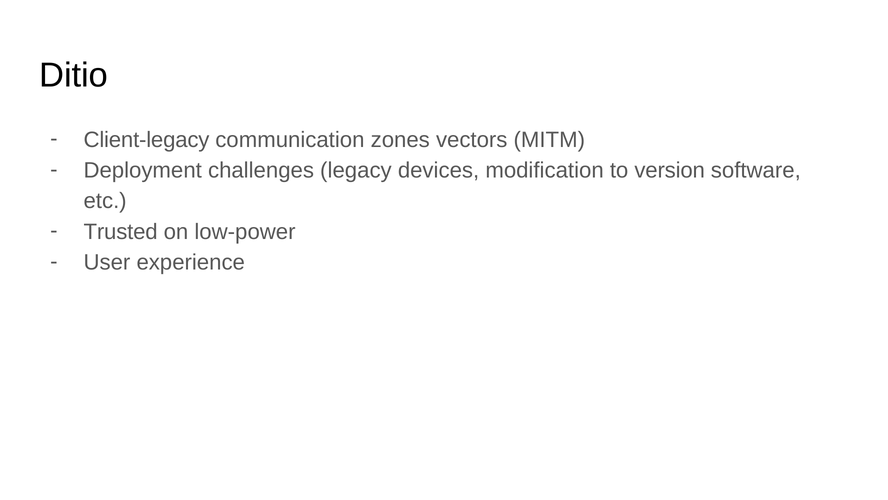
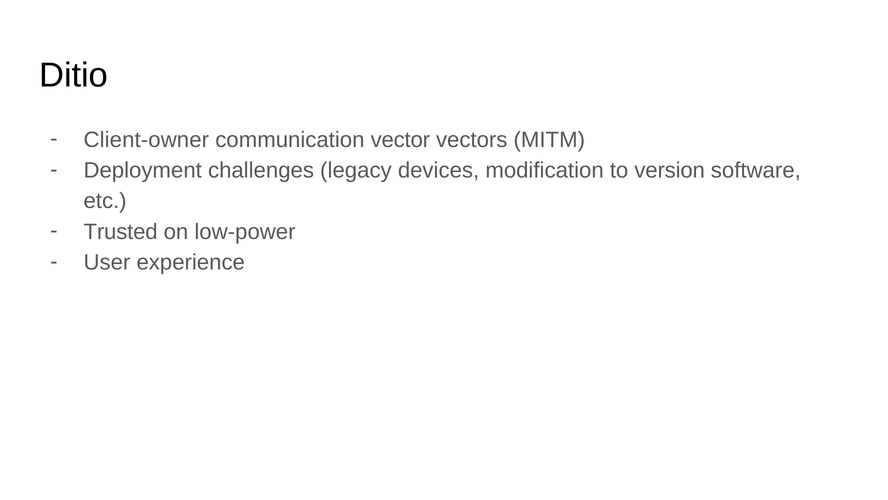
Client-legacy: Client-legacy -> Client-owner
zones: zones -> vector
